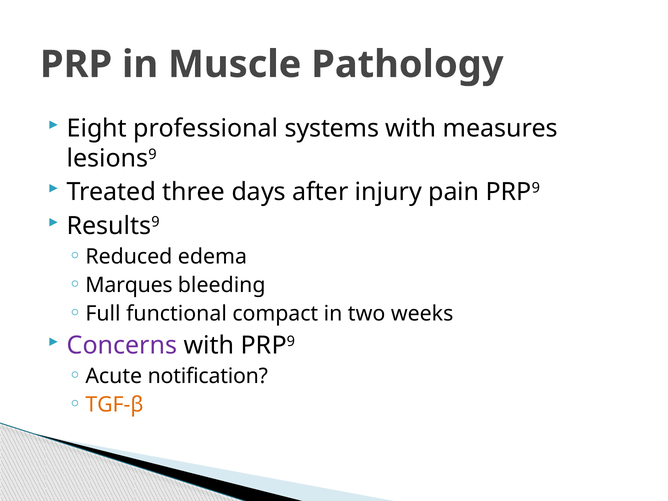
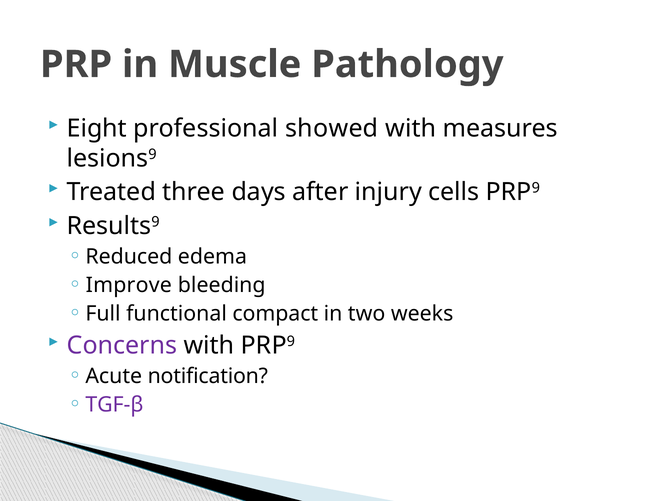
systems: systems -> showed
pain: pain -> cells
Marques: Marques -> Improve
TGF-β colour: orange -> purple
